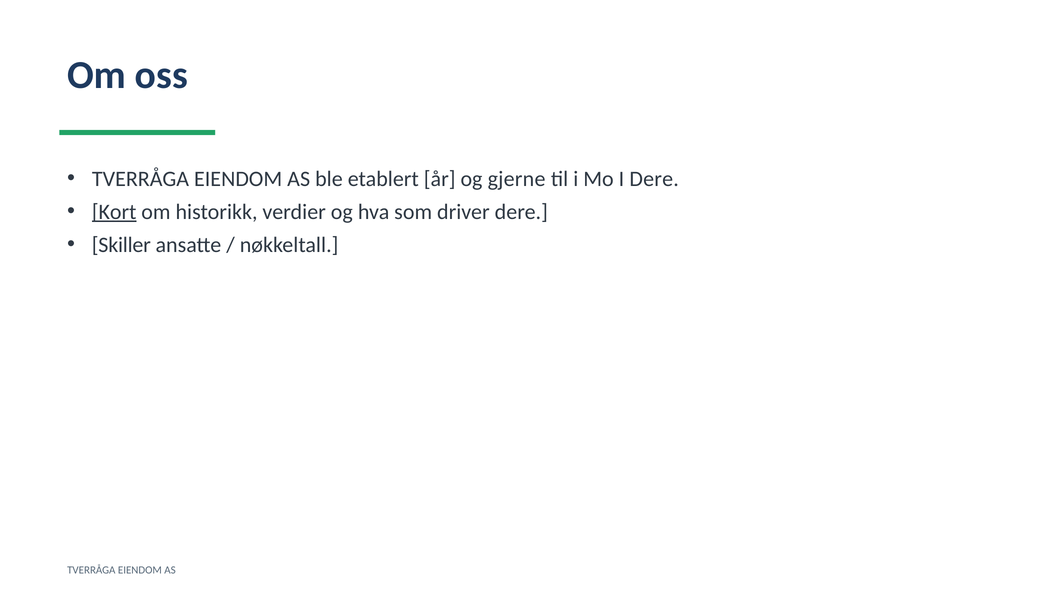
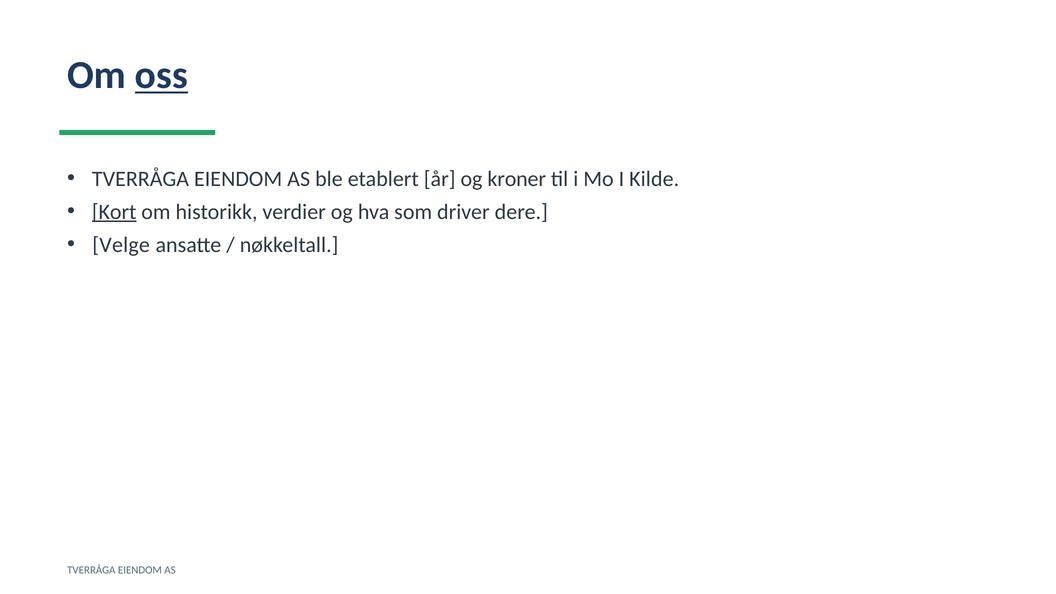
oss underline: none -> present
gjerne: gjerne -> kroner
I Dere: Dere -> Kilde
Skiller: Skiller -> Velge
